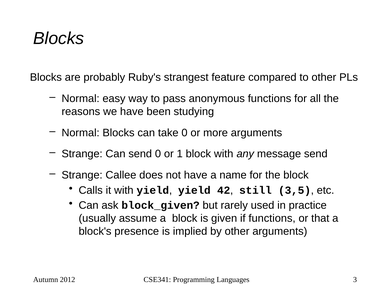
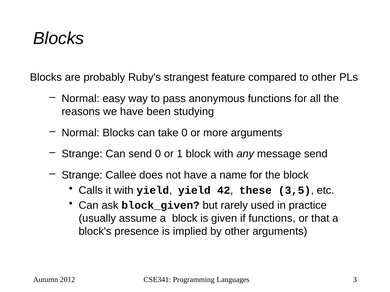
still: still -> these
